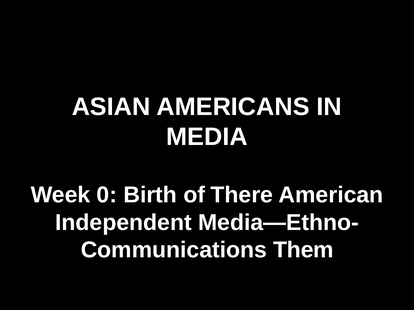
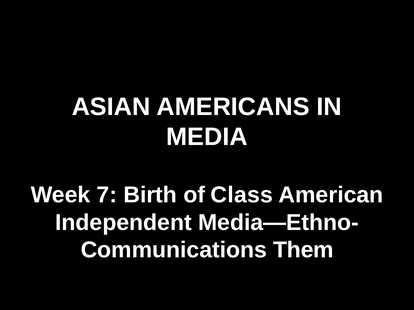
0: 0 -> 7
There: There -> Class
